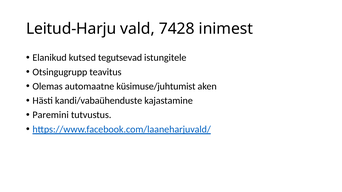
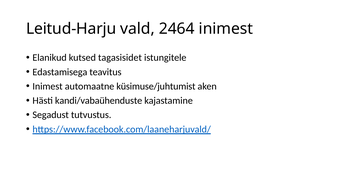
7428: 7428 -> 2464
tegutsevad: tegutsevad -> tagasisidet
Otsingugrupp: Otsingugrupp -> Edastamisega
Olemas at (48, 87): Olemas -> Inimest
Paremini: Paremini -> Segadust
